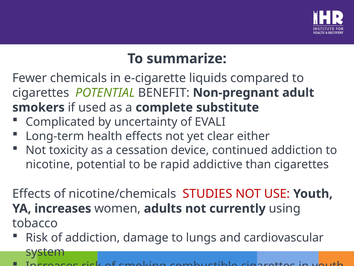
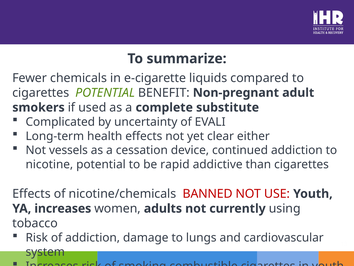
toxicity: toxicity -> vessels
STUDIES: STUDIES -> BANNED
